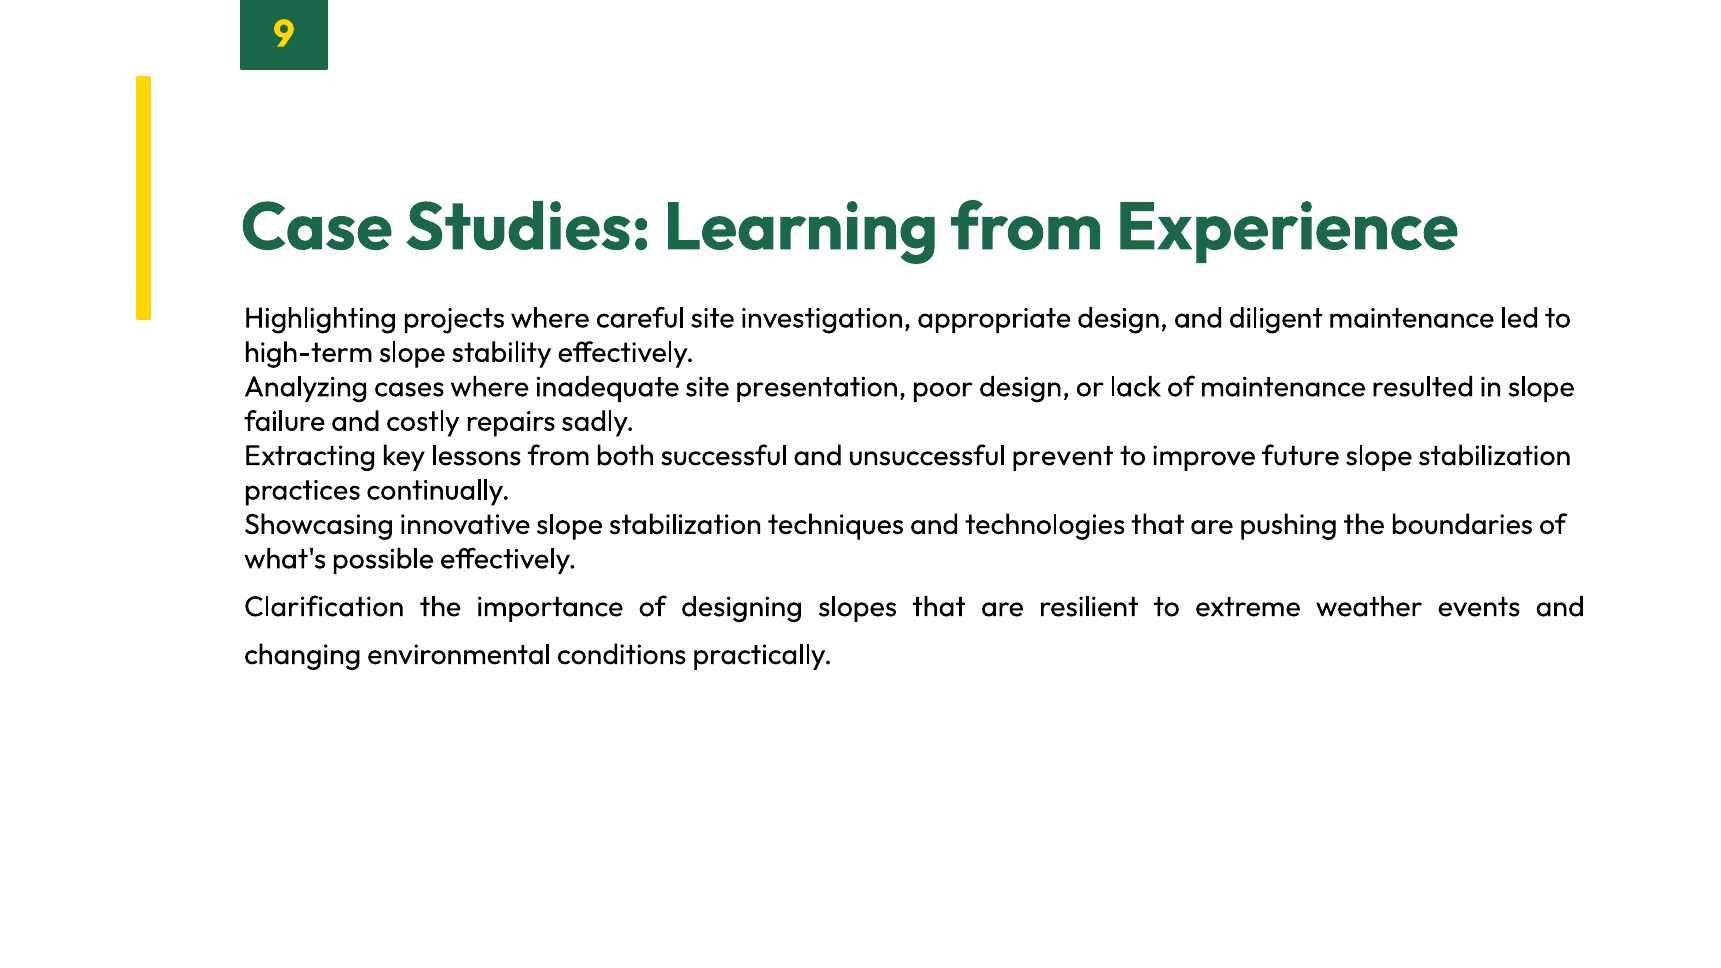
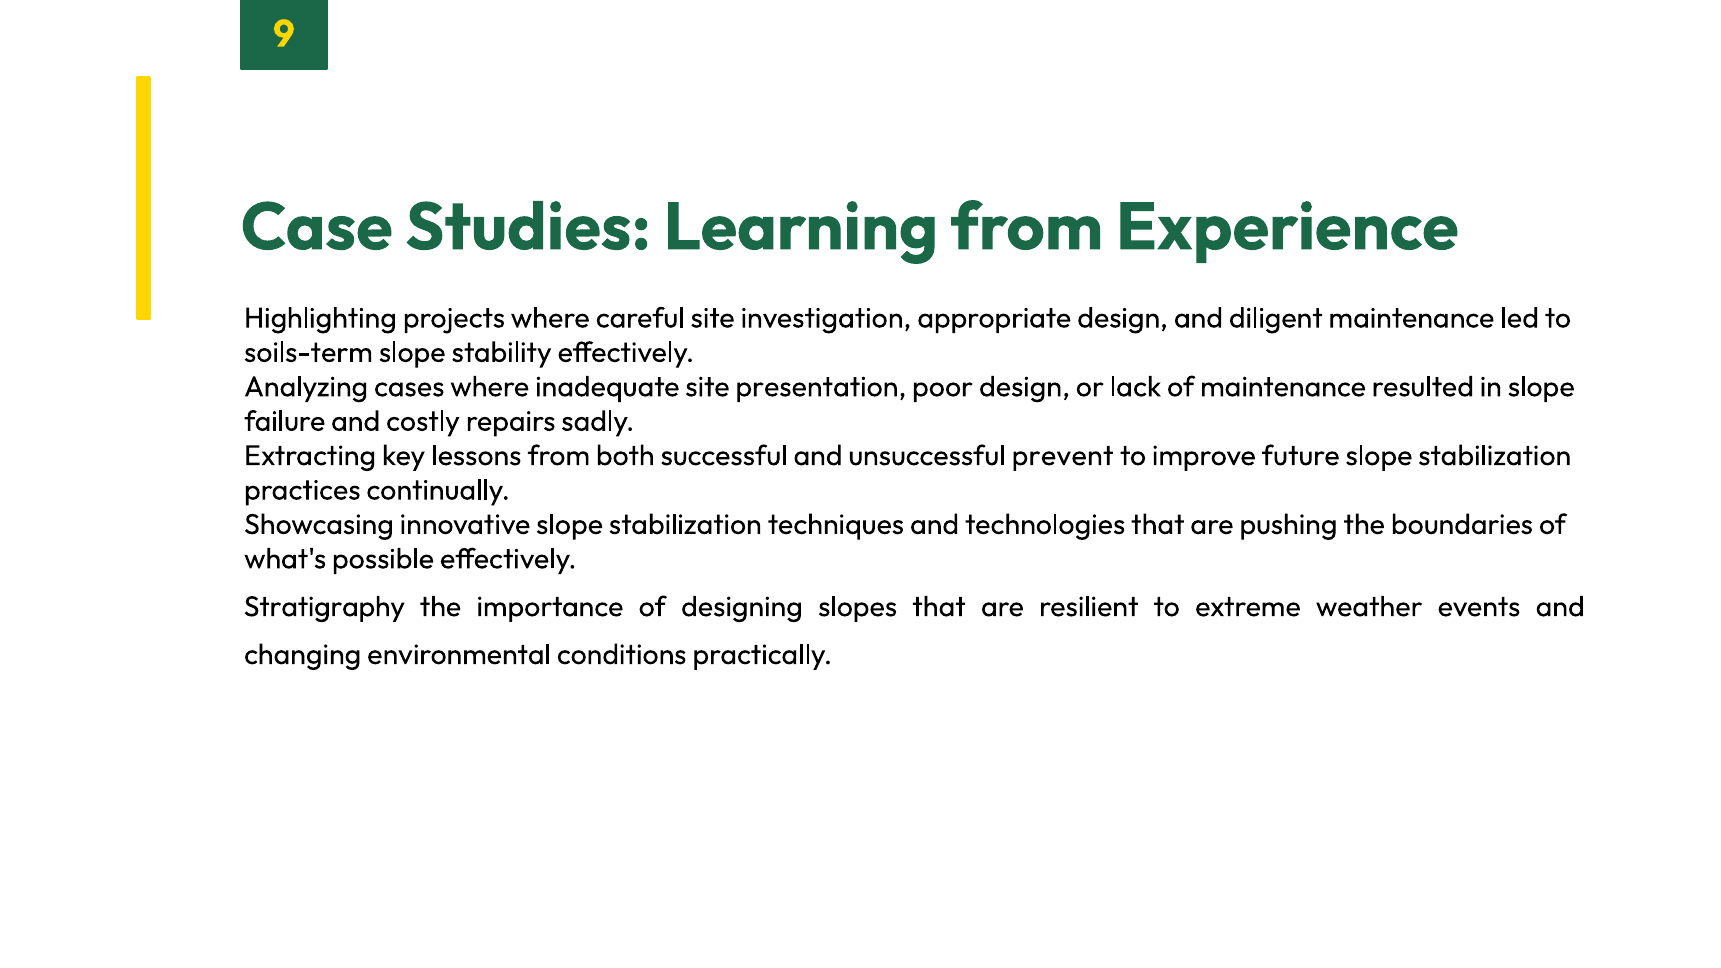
high-term: high-term -> soils-term
Clarification: Clarification -> Stratigraphy
